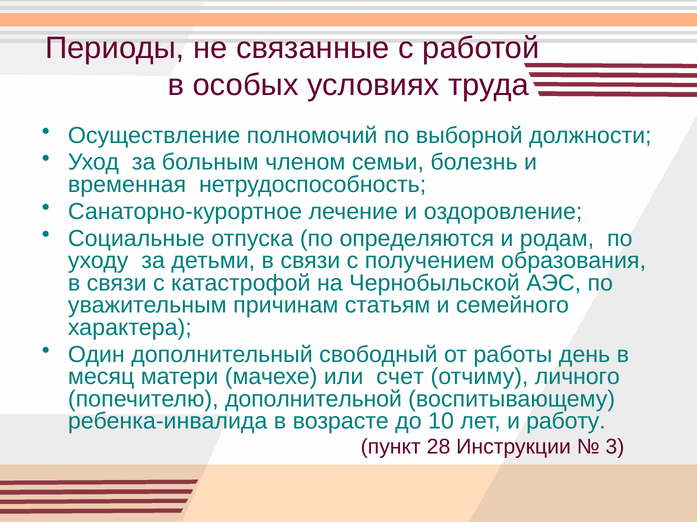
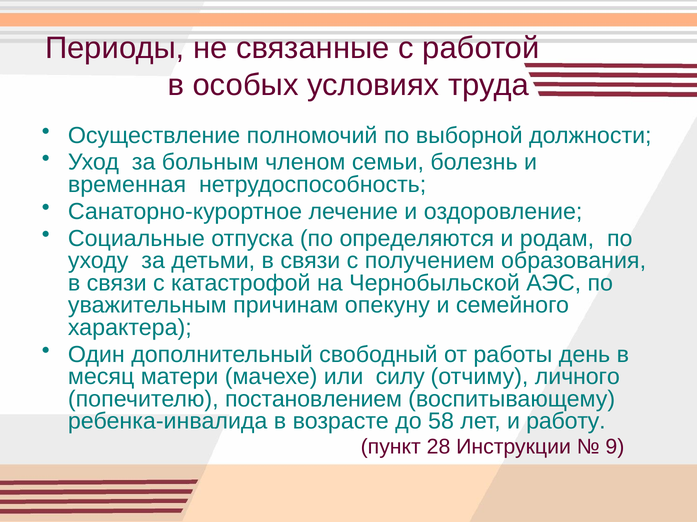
статьям: статьям -> опекуну
счет: счет -> силу
дополнительной: дополнительной -> постановлением
10: 10 -> 58
3: 3 -> 9
